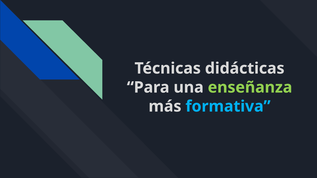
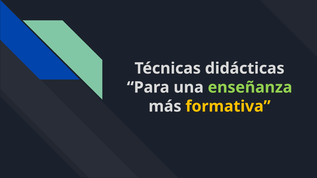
formativa colour: light blue -> yellow
